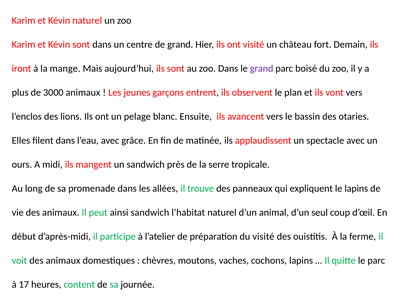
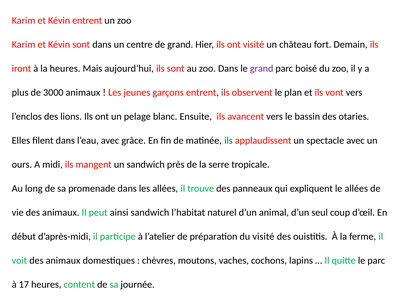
Kévin naturel: naturel -> entrent
la mange: mange -> heures
ils at (228, 141) colour: black -> green
le lapins: lapins -> allées
